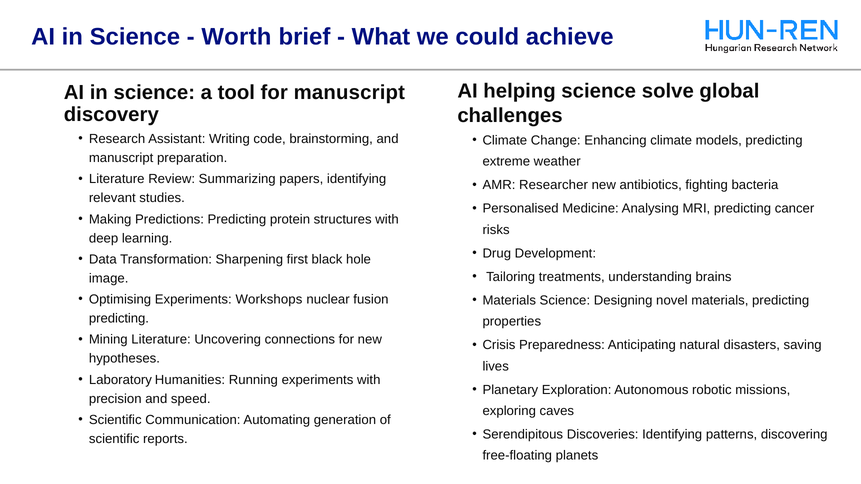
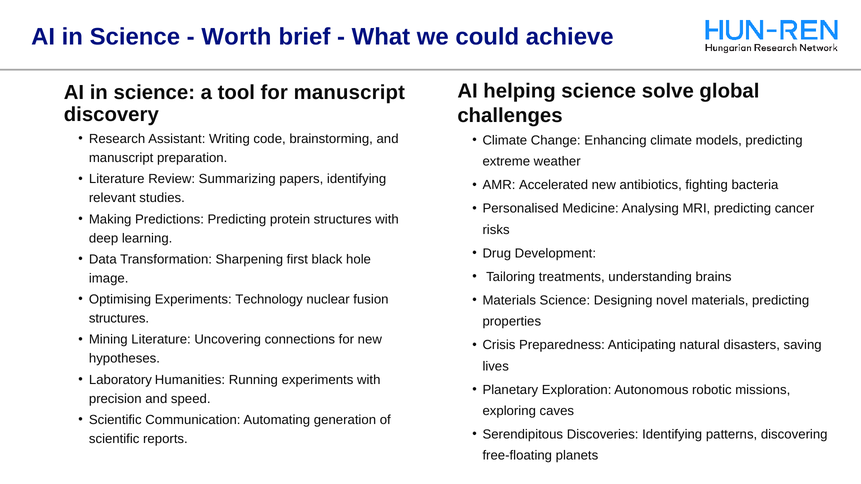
Researcher: Researcher -> Accelerated
Workshops: Workshops -> Technology
predicting at (119, 319): predicting -> structures
